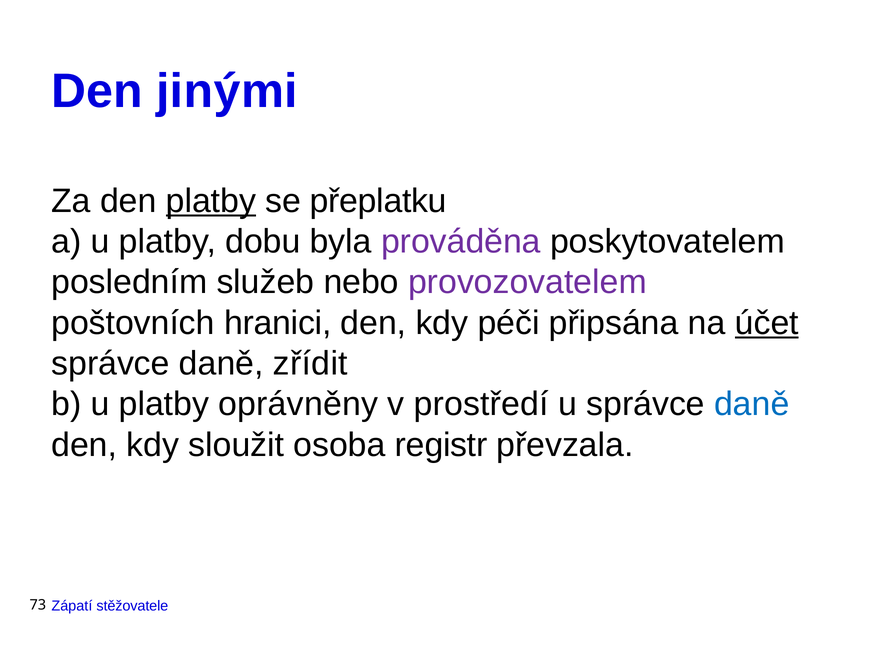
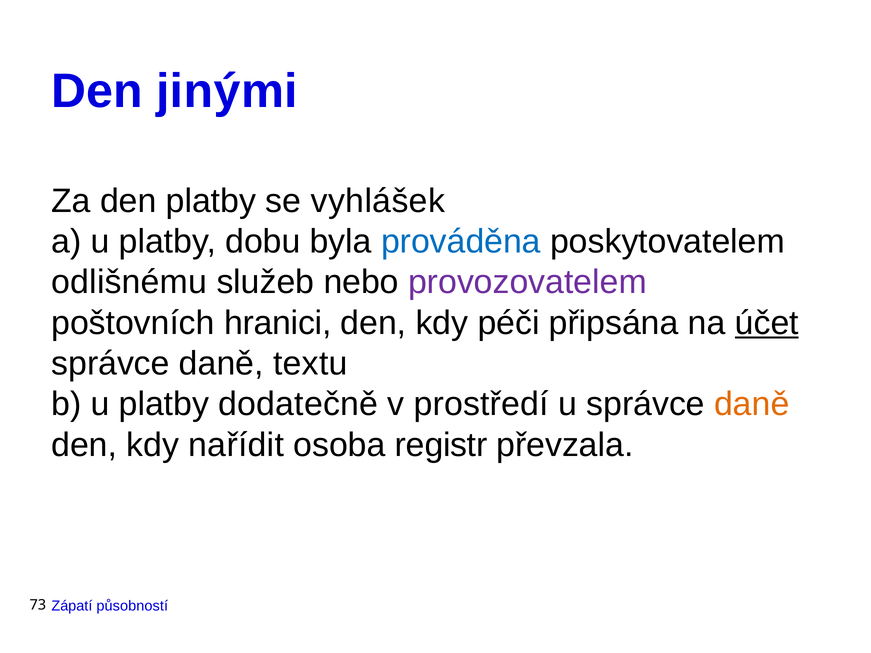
platby at (211, 201) underline: present -> none
přeplatku: přeplatku -> vyhlášek
prováděna colour: purple -> blue
posledním: posledním -> odlišnému
zřídit: zřídit -> textu
oprávněny: oprávněny -> dodatečně
daně at (752, 404) colour: blue -> orange
sloužit: sloužit -> nařídit
stěžovatele: stěžovatele -> působností
